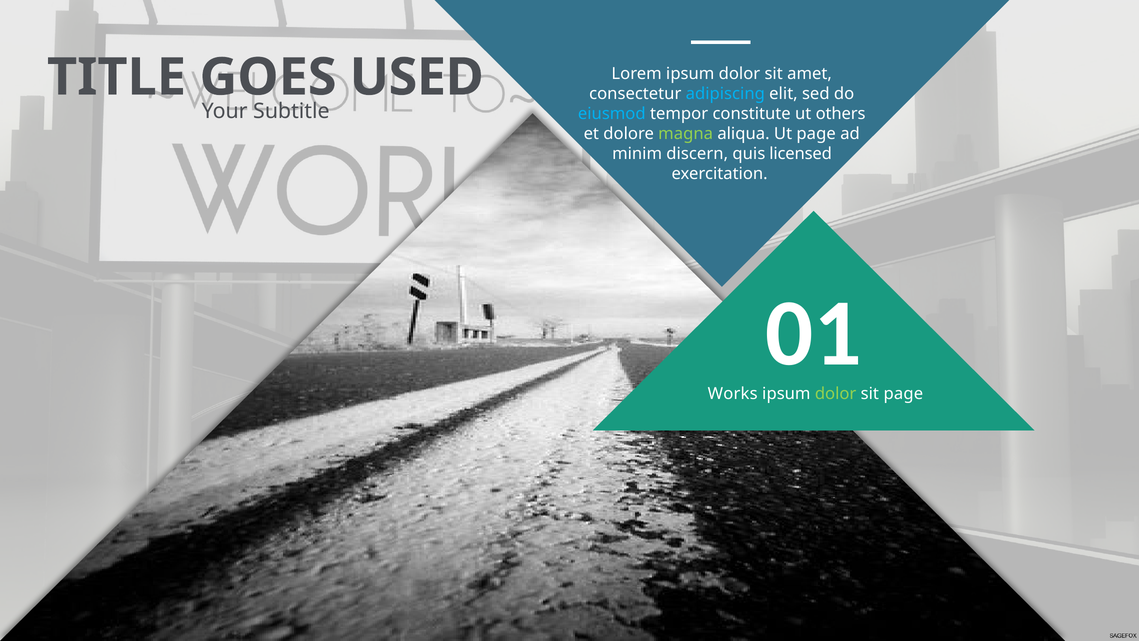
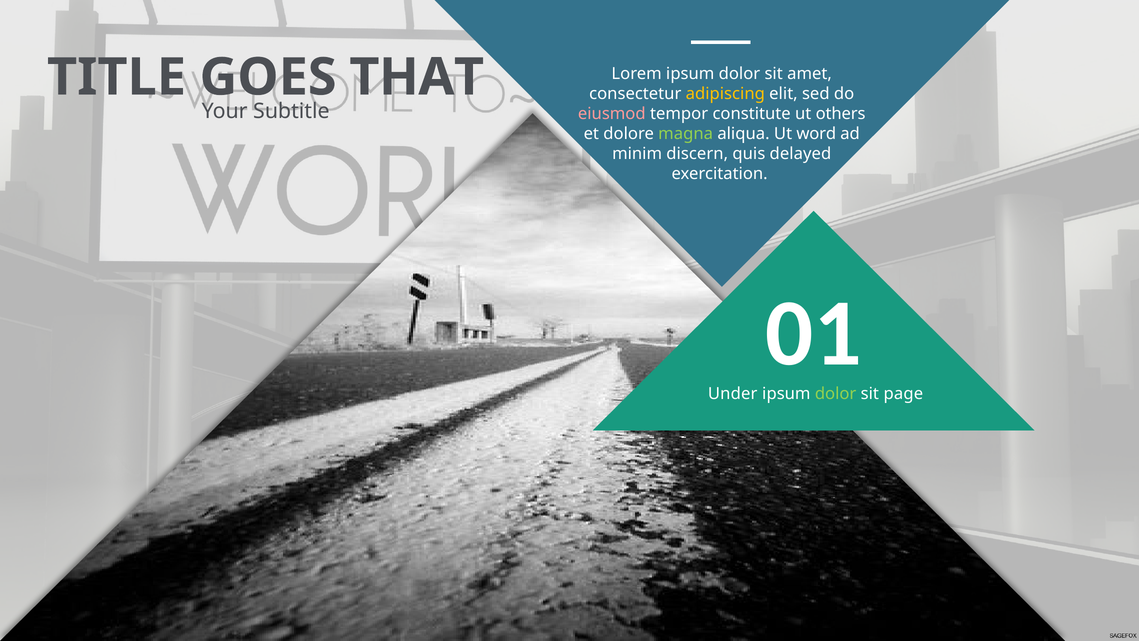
USED: USED -> THAT
adipiscing colour: light blue -> yellow
eiusmod colour: light blue -> pink
Ut page: page -> word
licensed: licensed -> delayed
Works: Works -> Under
